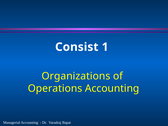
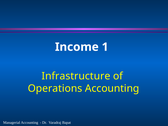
Consist: Consist -> Income
Organizations: Organizations -> Infrastructure
